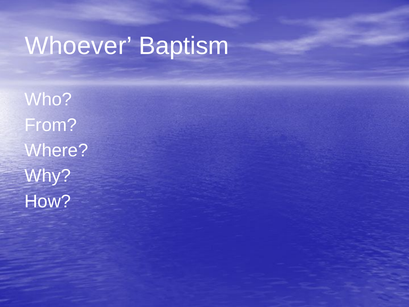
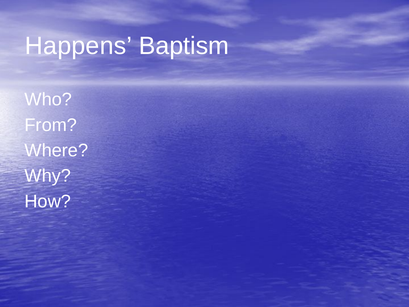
Whoever: Whoever -> Happens
